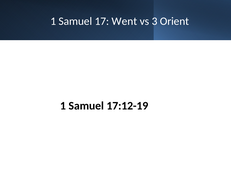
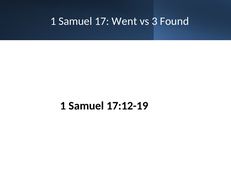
Orient: Orient -> Found
